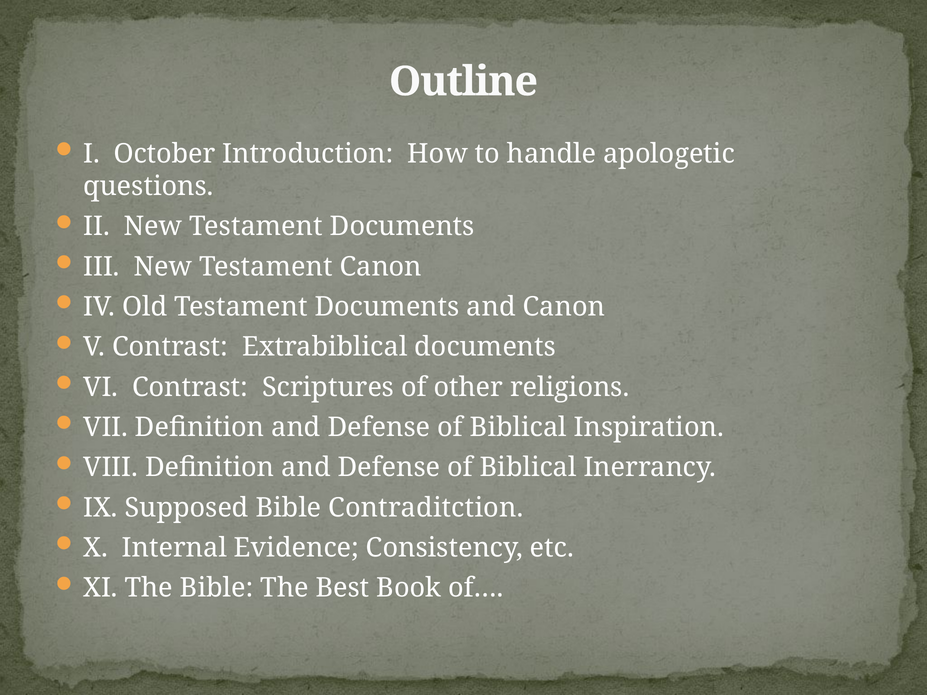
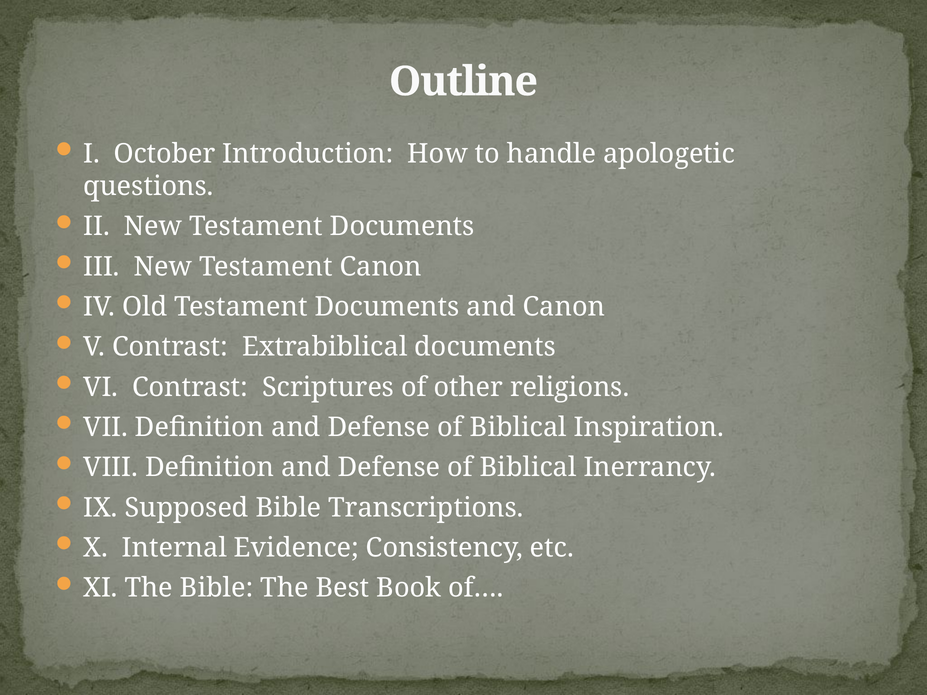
Contraditction: Contraditction -> Transcriptions
